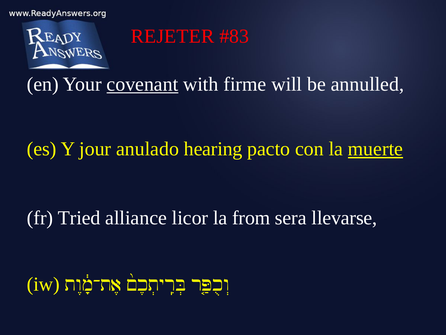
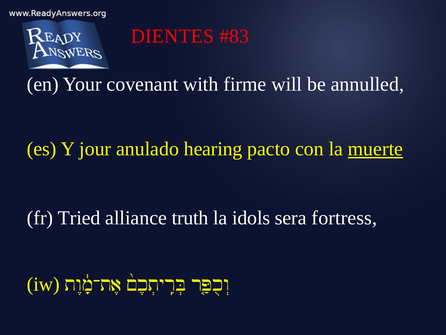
REJETER: REJETER -> DIENTES
covenant underline: present -> none
licor: licor -> truth
from: from -> idols
llevarse: llevarse -> fortress
